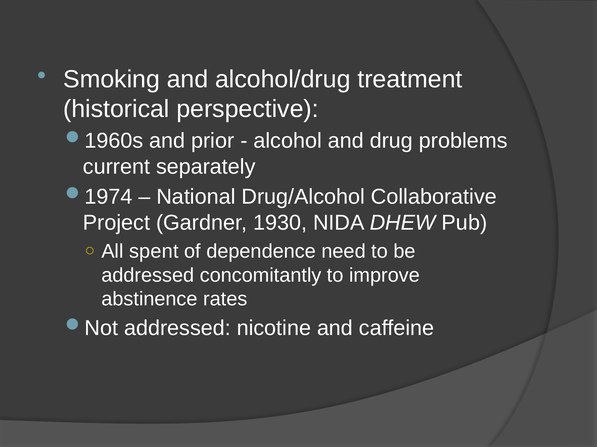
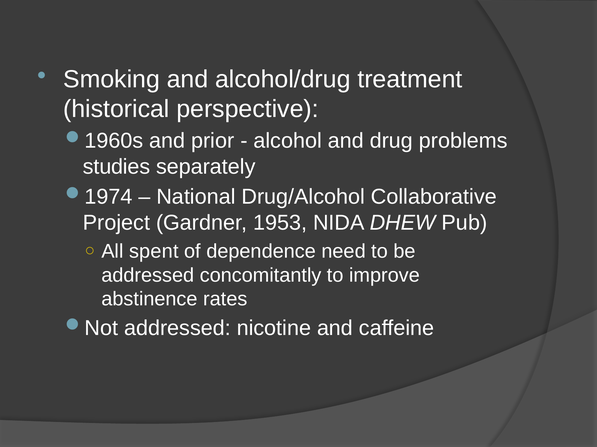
current: current -> studies
1930: 1930 -> 1953
